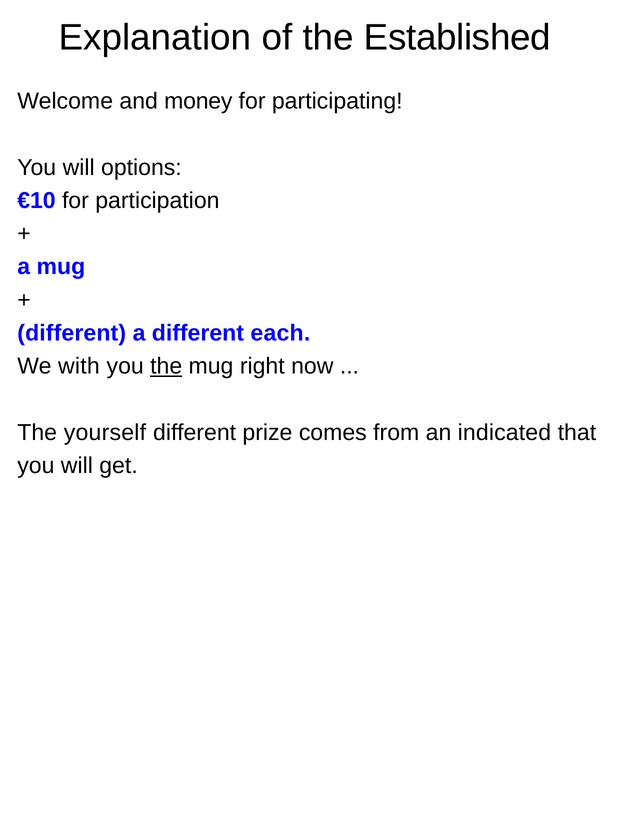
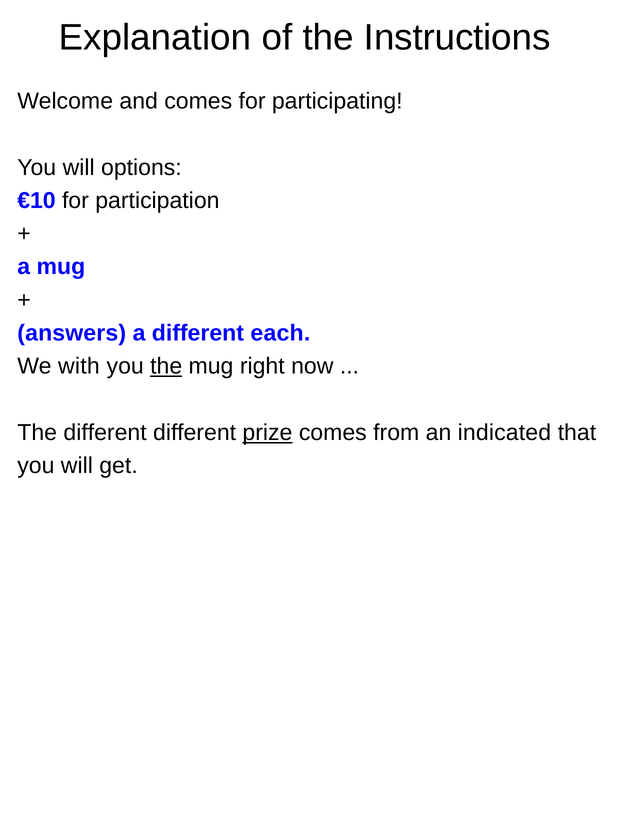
Established: Established -> Instructions
and money: money -> comes
different at (72, 333): different -> answers
The yourself: yourself -> different
prize underline: none -> present
